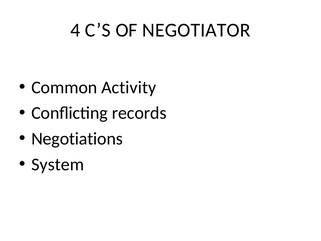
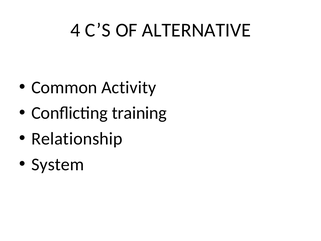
NEGOTIATOR: NEGOTIATOR -> ALTERNATIVE
records: records -> training
Negotiations: Negotiations -> Relationship
